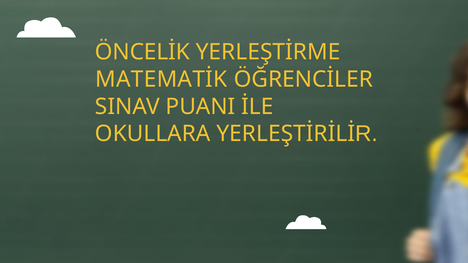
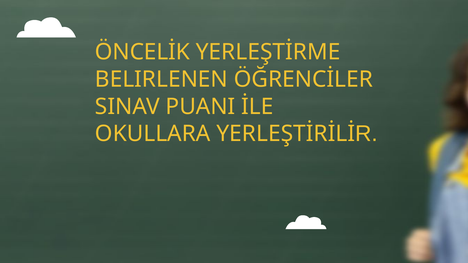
MATEMATİK: MATEMATİK -> BELIRLENEN
